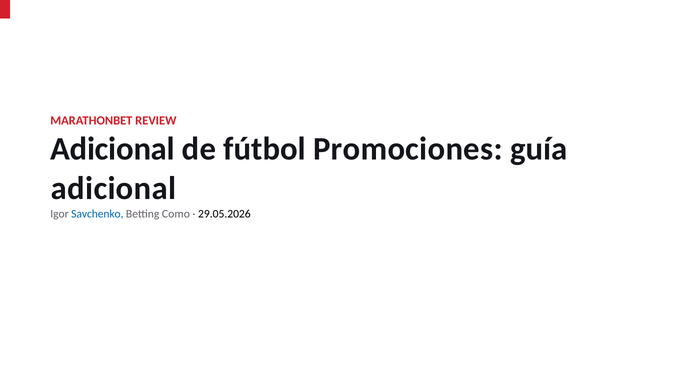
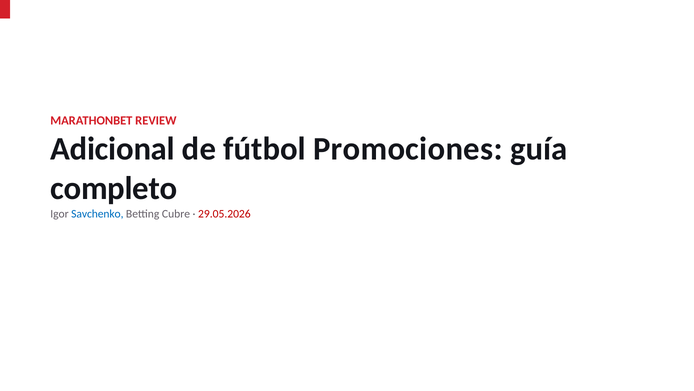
adicional at (113, 188): adicional -> completo
Como: Como -> Cubre
29.05.2026 colour: black -> red
